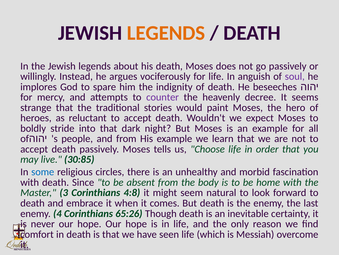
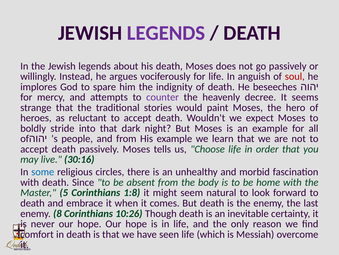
LEGENDS at (166, 33) colour: orange -> purple
soul colour: purple -> red
30:85: 30:85 -> 30:16
3: 3 -> 5
4:8: 4:8 -> 1:8
4: 4 -> 8
65:26: 65:26 -> 10:26
